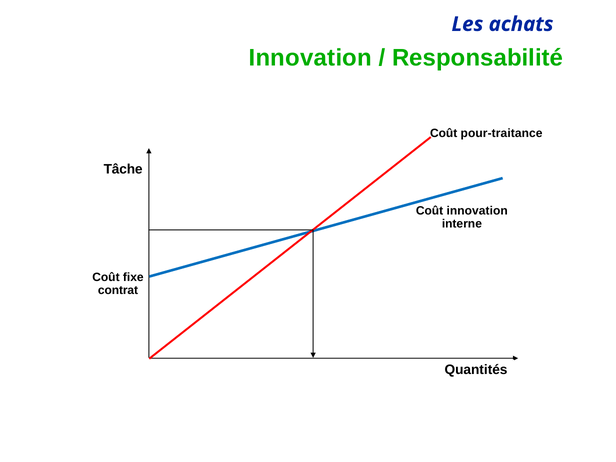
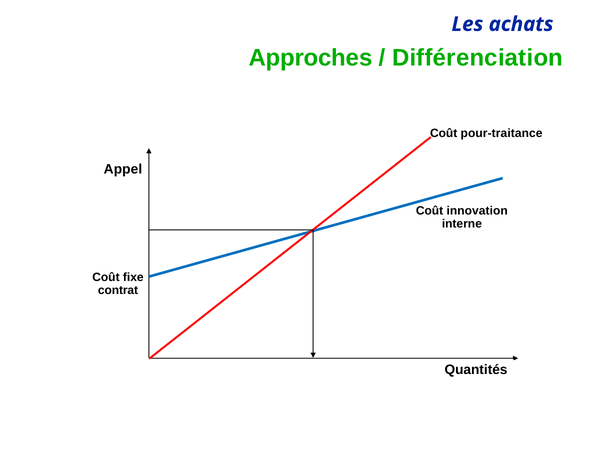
Innovation at (310, 58): Innovation -> Approches
Responsabilité: Responsabilité -> Différenciation
Tâche: Tâche -> Appel
